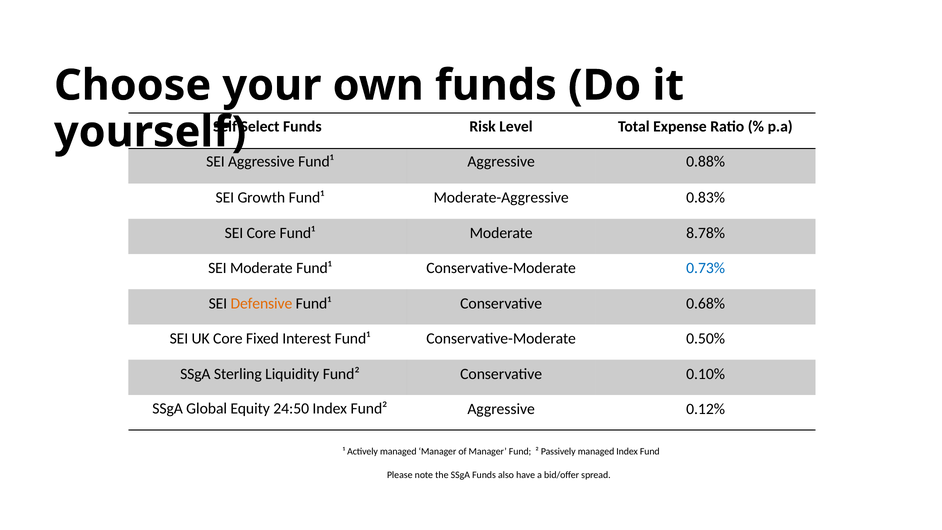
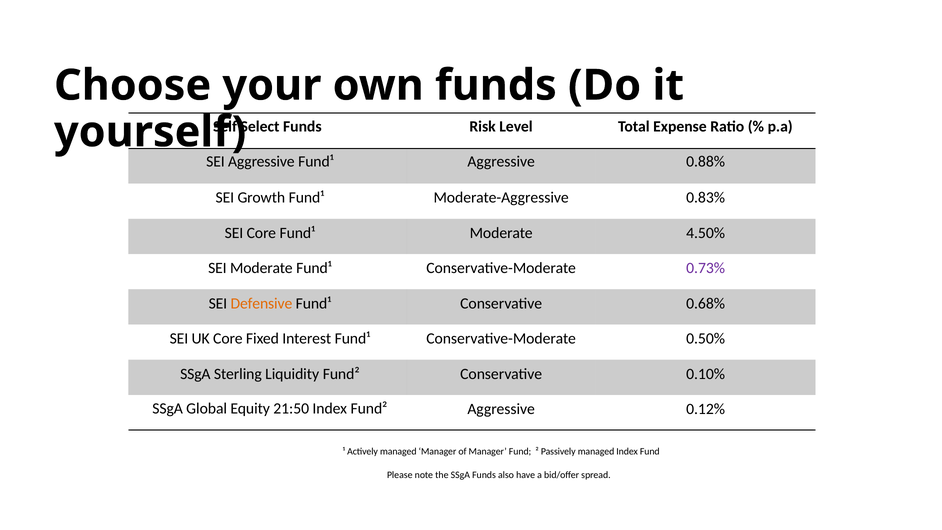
8.78%: 8.78% -> 4.50%
0.73% colour: blue -> purple
24:50: 24:50 -> 21:50
